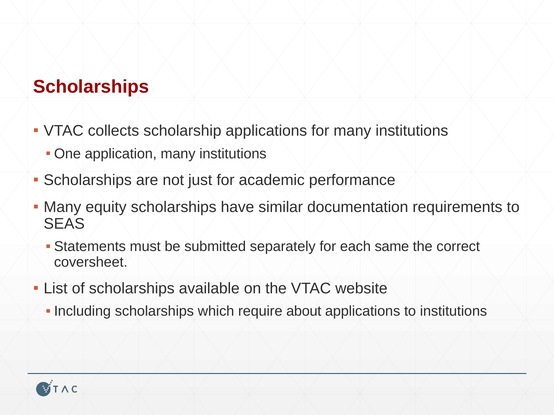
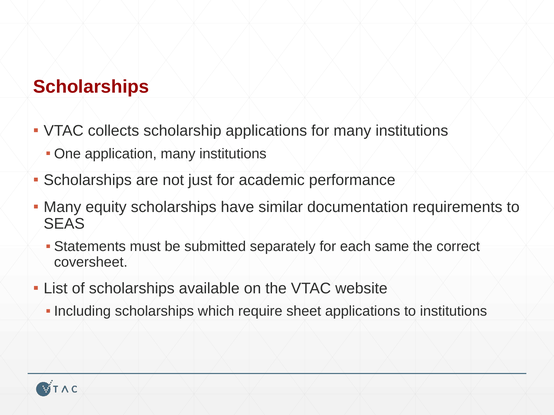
about: about -> sheet
